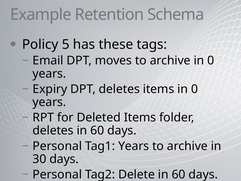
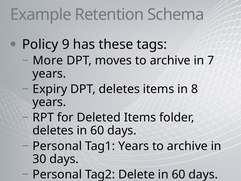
5: 5 -> 9
Email: Email -> More
archive in 0: 0 -> 7
items in 0: 0 -> 8
